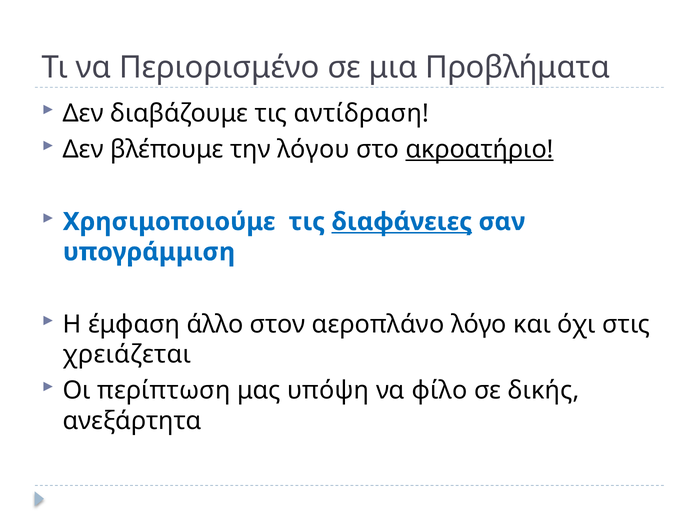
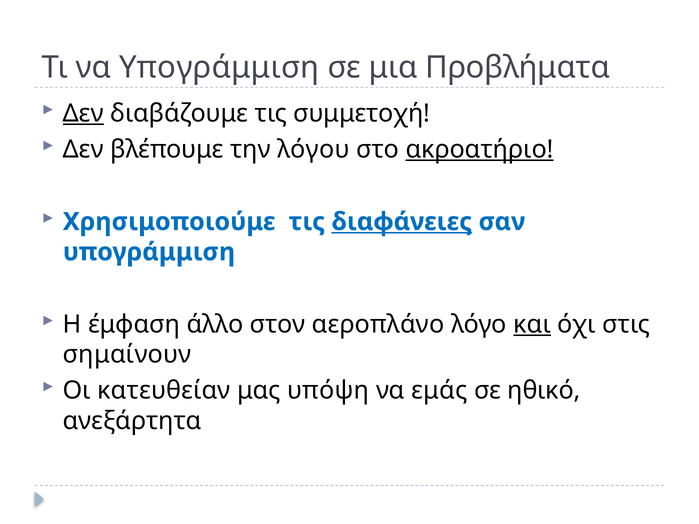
να Περιορισμένο: Περιορισμένο -> Υπογράμμιση
Δεν at (83, 114) underline: none -> present
αντίδραση: αντίδραση -> συμμετοχή
και underline: none -> present
χρειάζεται: χρειάζεται -> σημαίνουν
περίπτωση: περίπτωση -> κατευθείαν
φίλο: φίλο -> εμάς
δικής: δικής -> ηθικό
